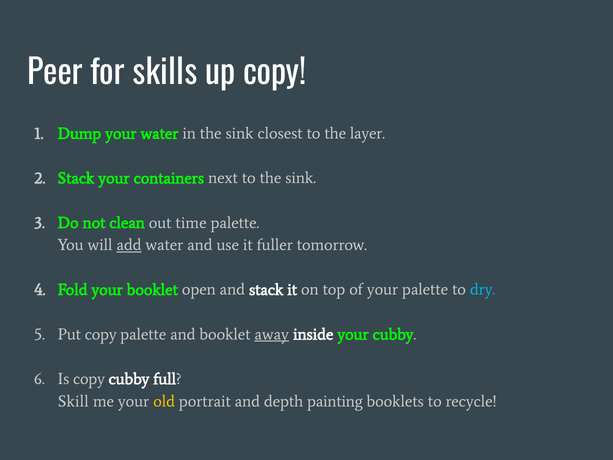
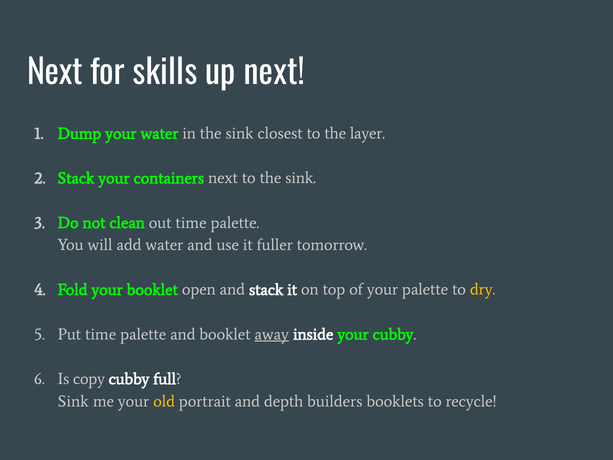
Peer at (55, 73): Peer -> Next
up copy: copy -> next
add underline: present -> none
dry colour: light blue -> yellow
Put copy: copy -> time
Skill at (73, 401): Skill -> Sink
painting: painting -> builders
